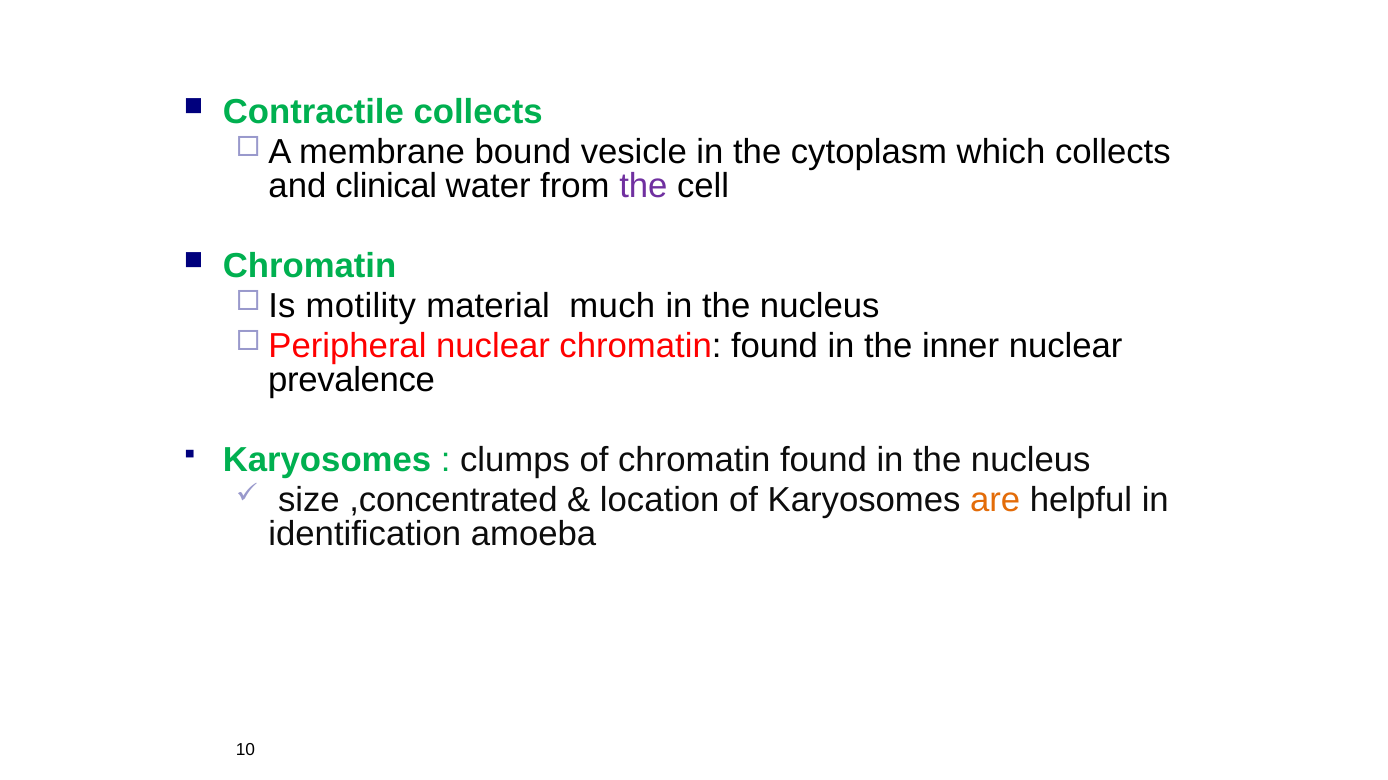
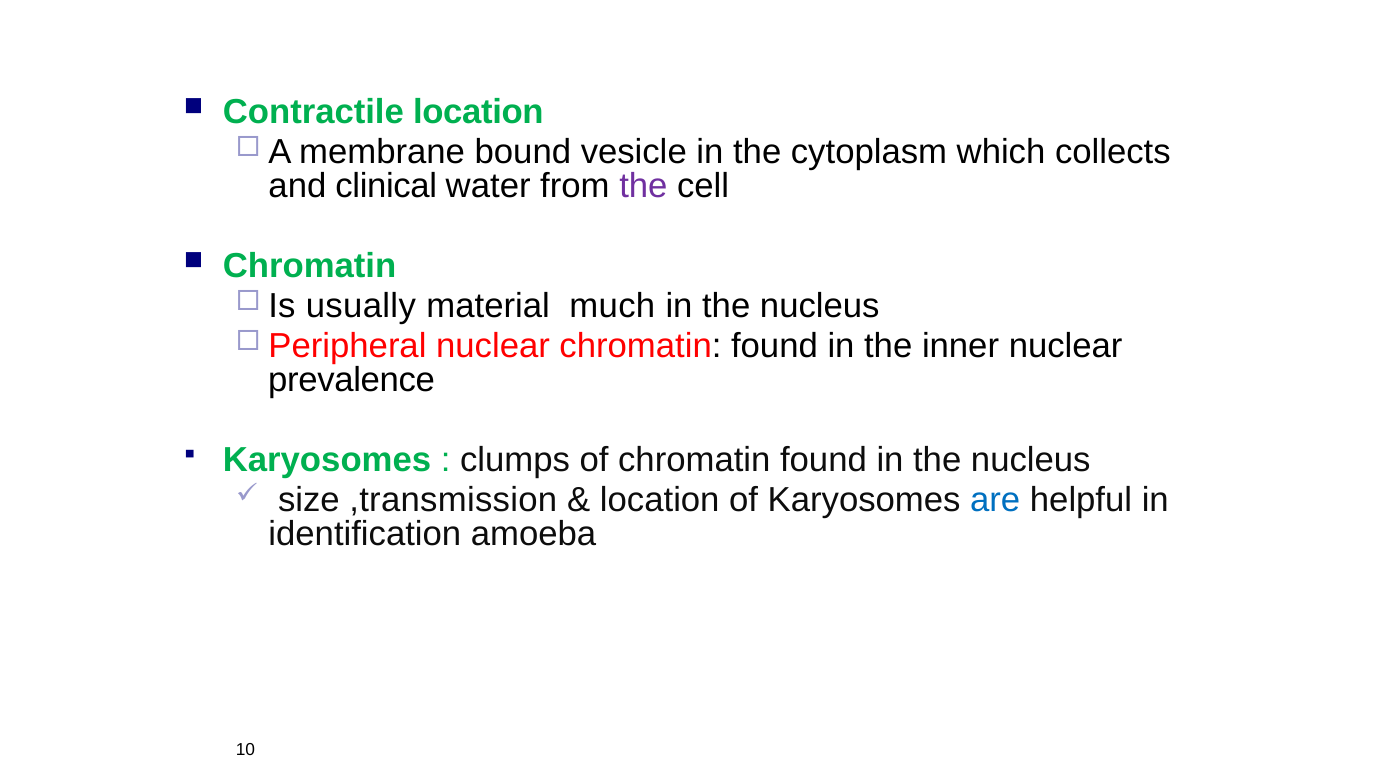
Contractile collects: collects -> location
motility: motility -> usually
,concentrated: ,concentrated -> ,transmission
are colour: orange -> blue
